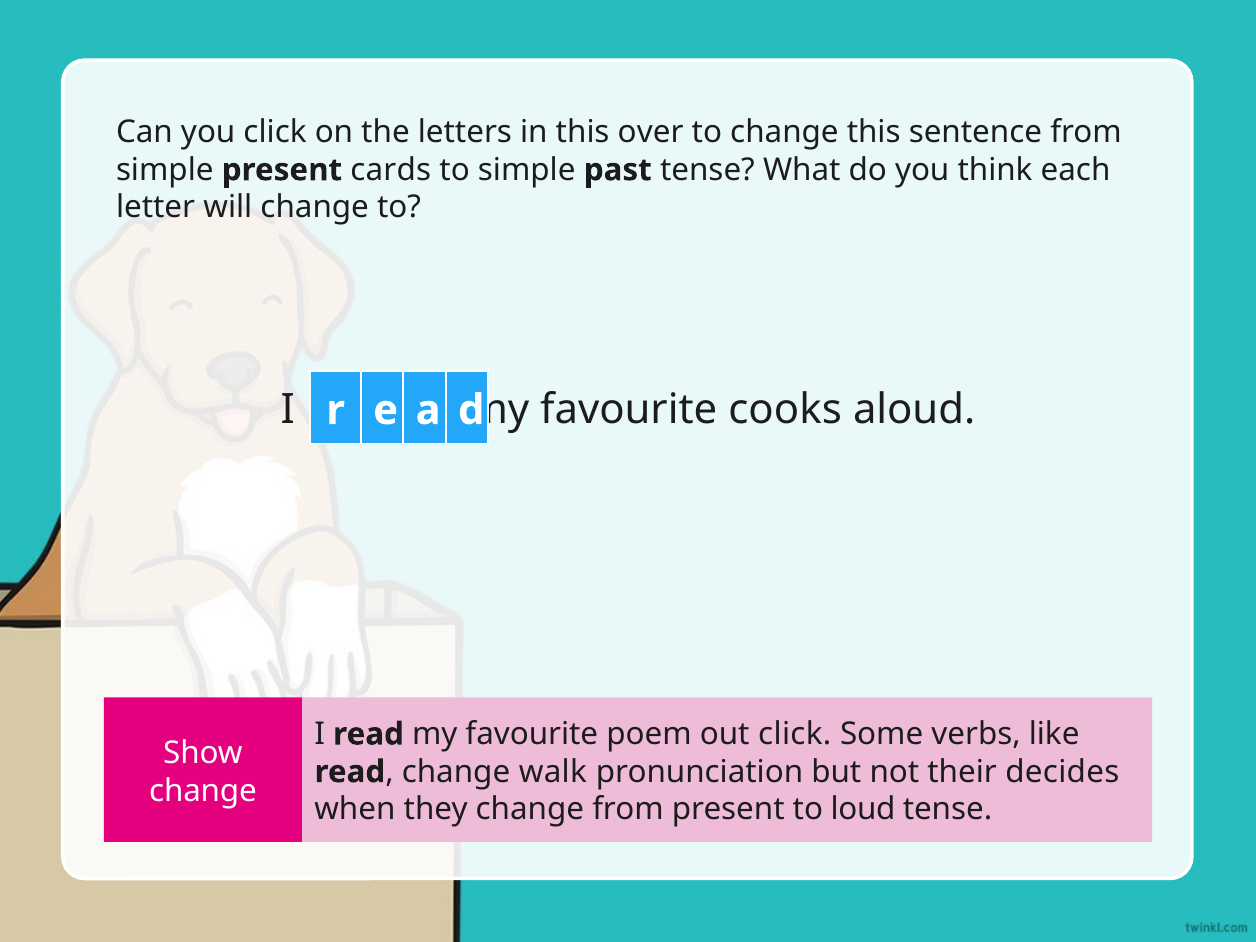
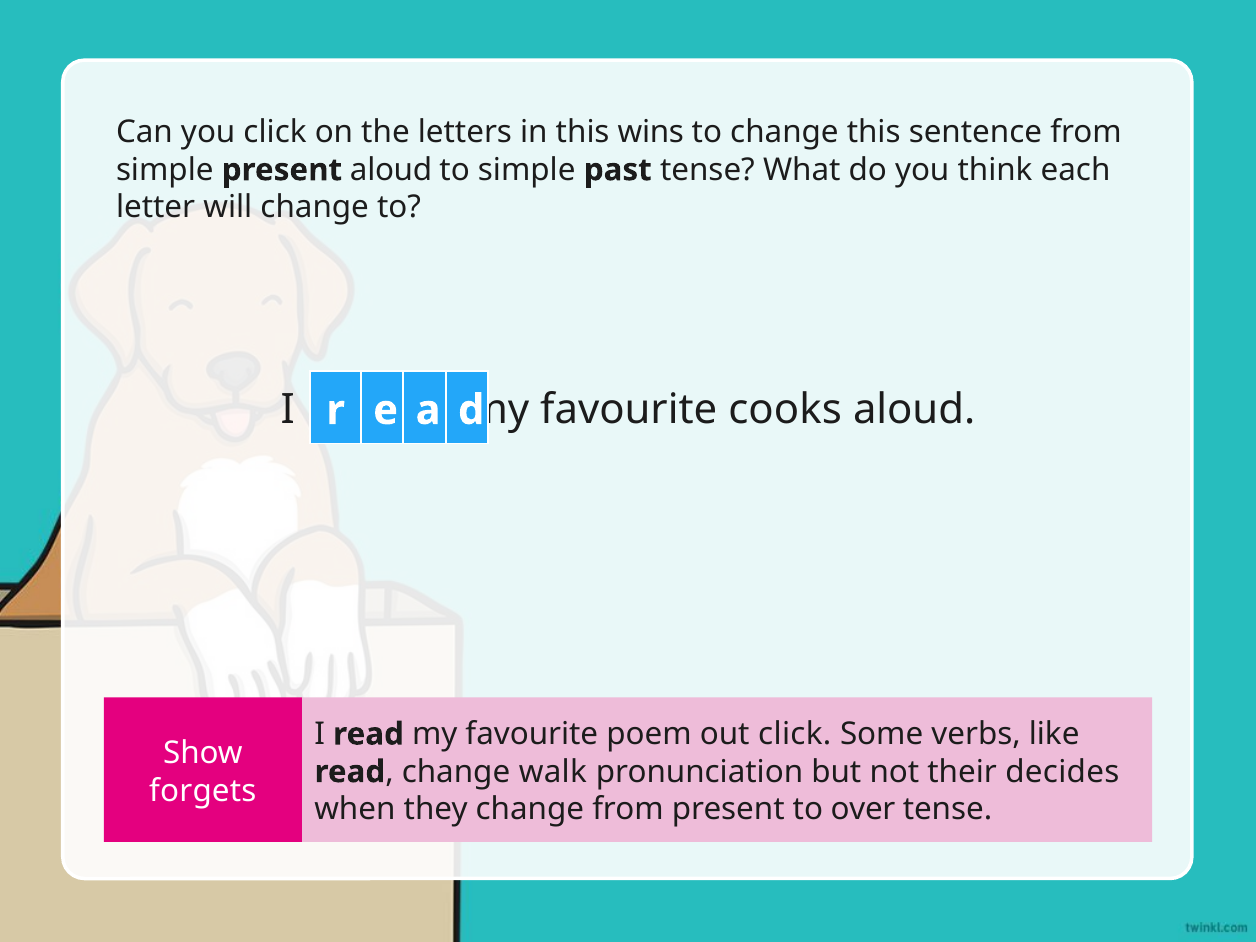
over: over -> wins
present cards: cards -> aloud
change at (203, 791): change -> forgets
loud: loud -> over
